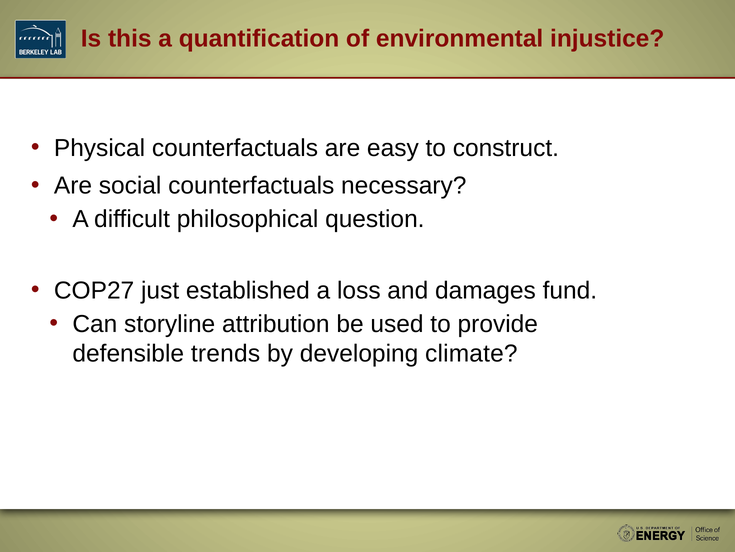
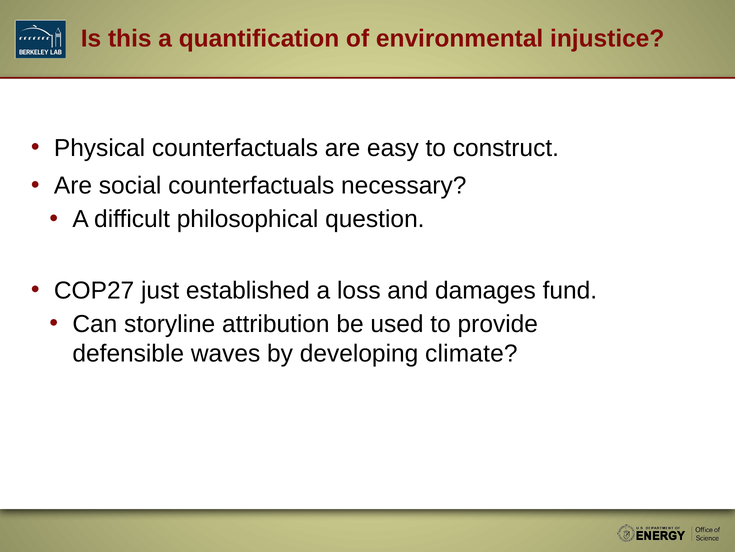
trends: trends -> waves
